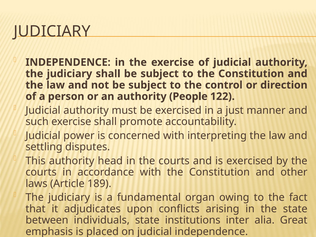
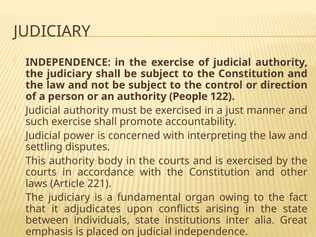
head: head -> body
189: 189 -> 221
